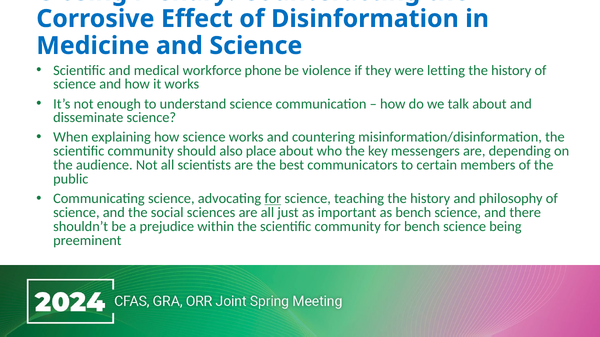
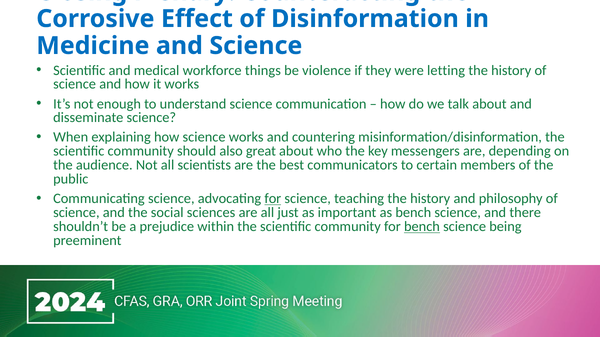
phone: phone -> things
place: place -> great
bench at (422, 227) underline: none -> present
